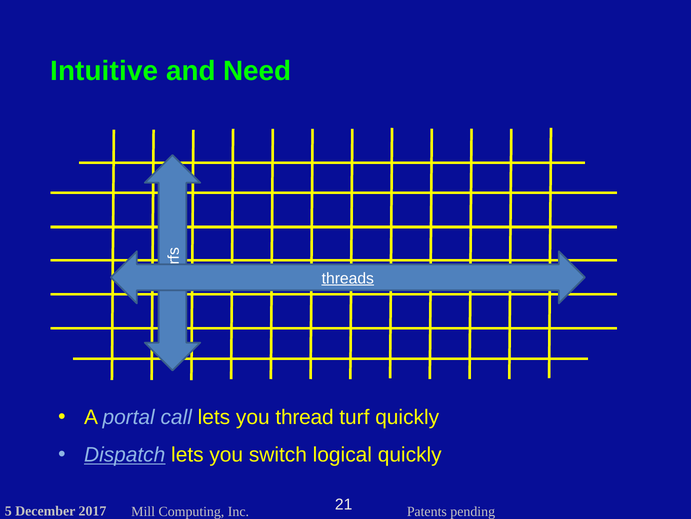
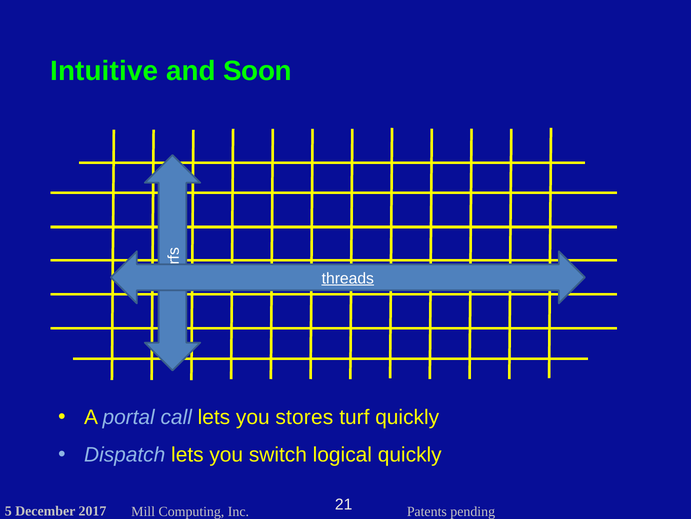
Need: Need -> Soon
thread: thread -> stores
Dispatch underline: present -> none
